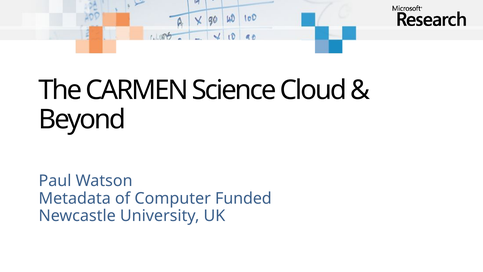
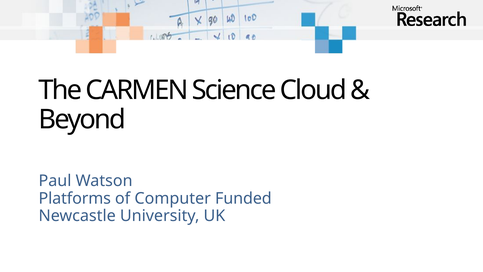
Metadata: Metadata -> Platforms
